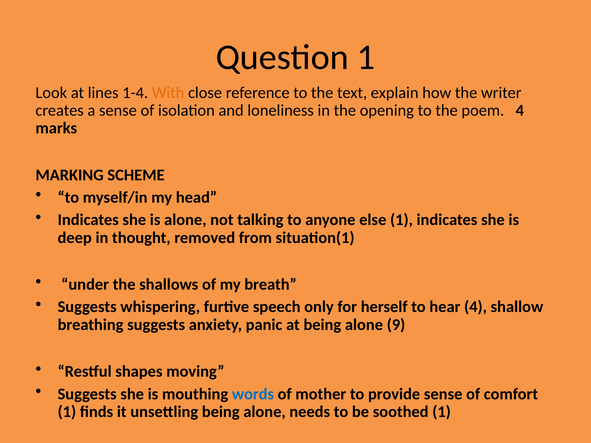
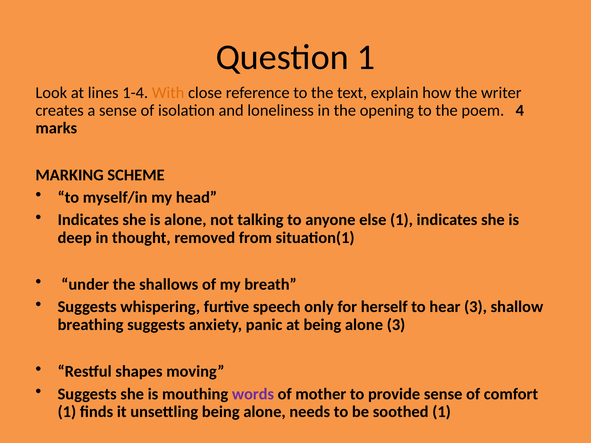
hear 4: 4 -> 3
alone 9: 9 -> 3
words colour: blue -> purple
